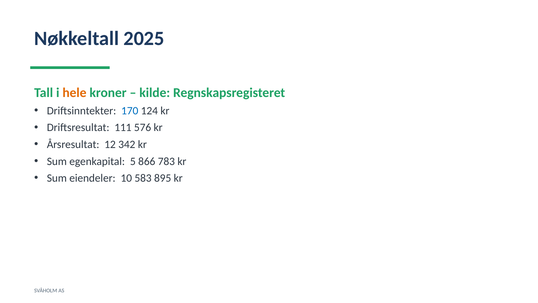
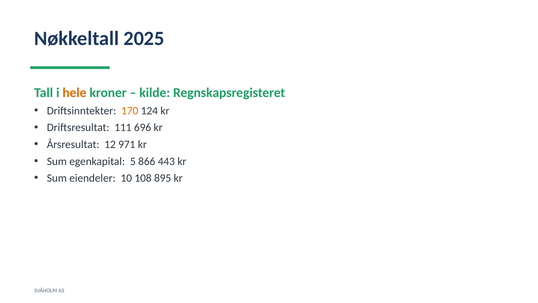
170 colour: blue -> orange
576: 576 -> 696
342: 342 -> 971
783: 783 -> 443
583: 583 -> 108
